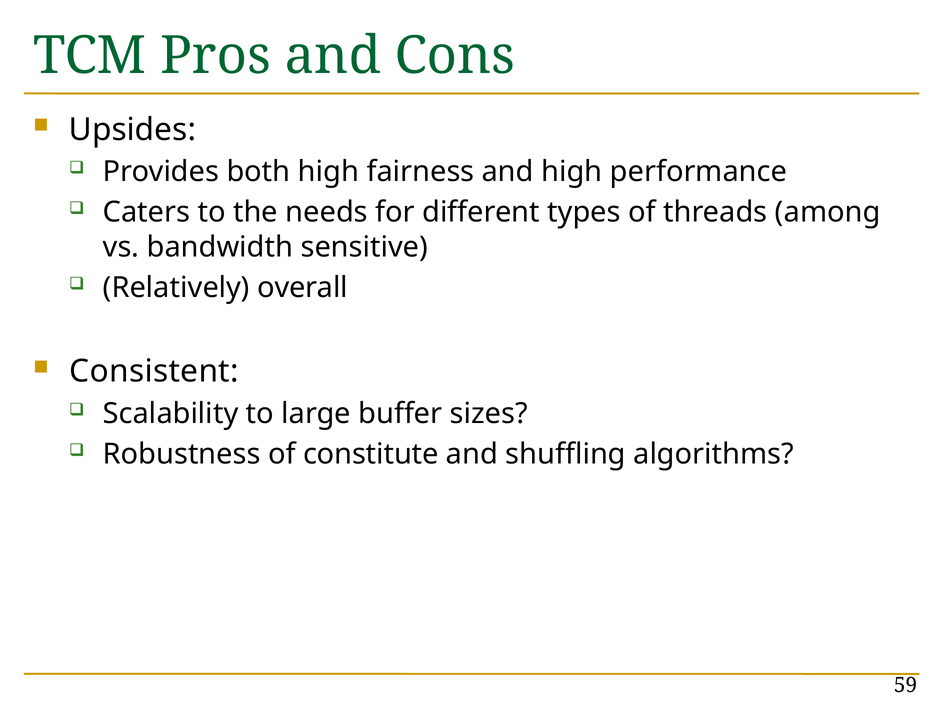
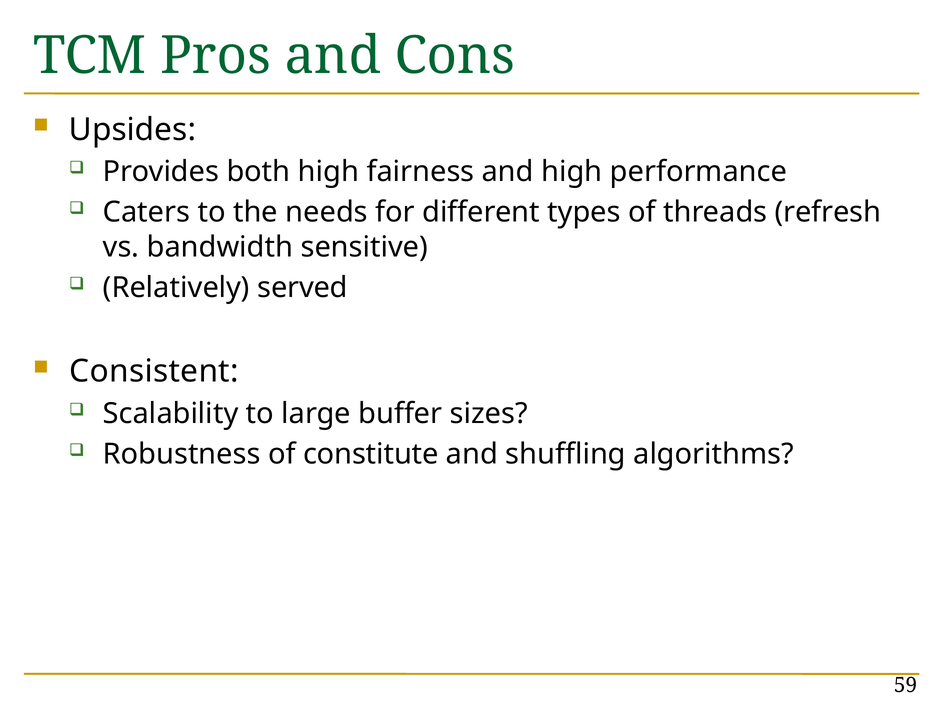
among: among -> refresh
overall: overall -> served
